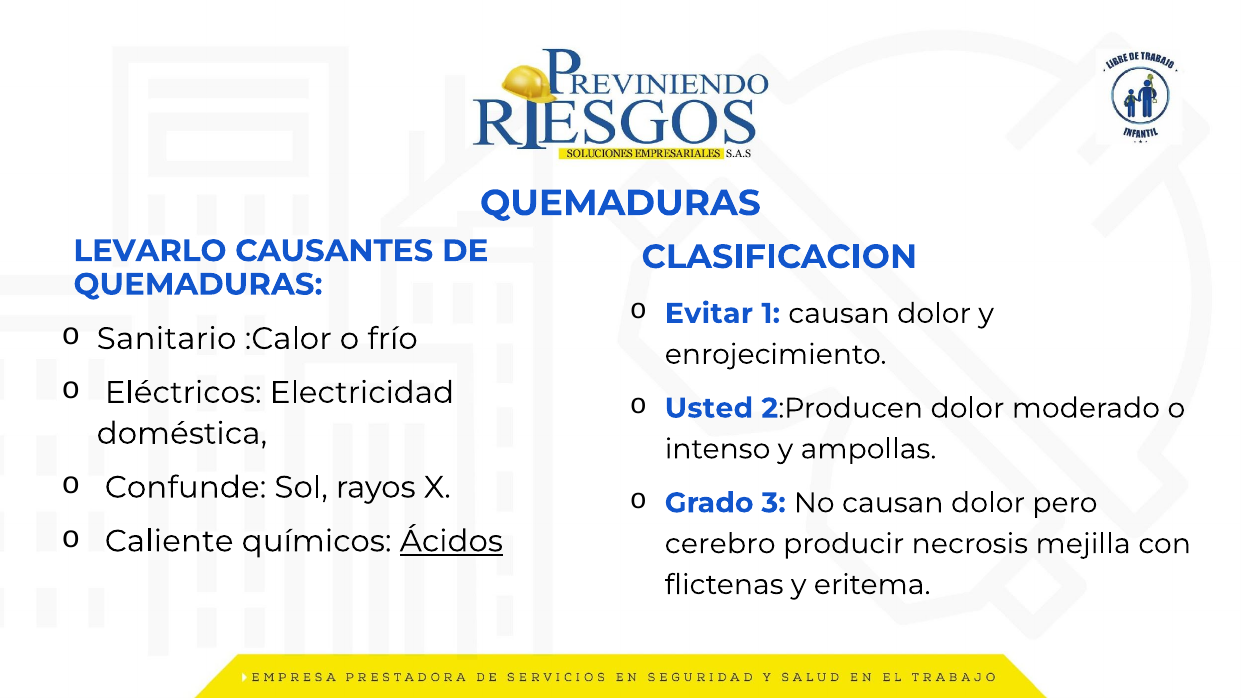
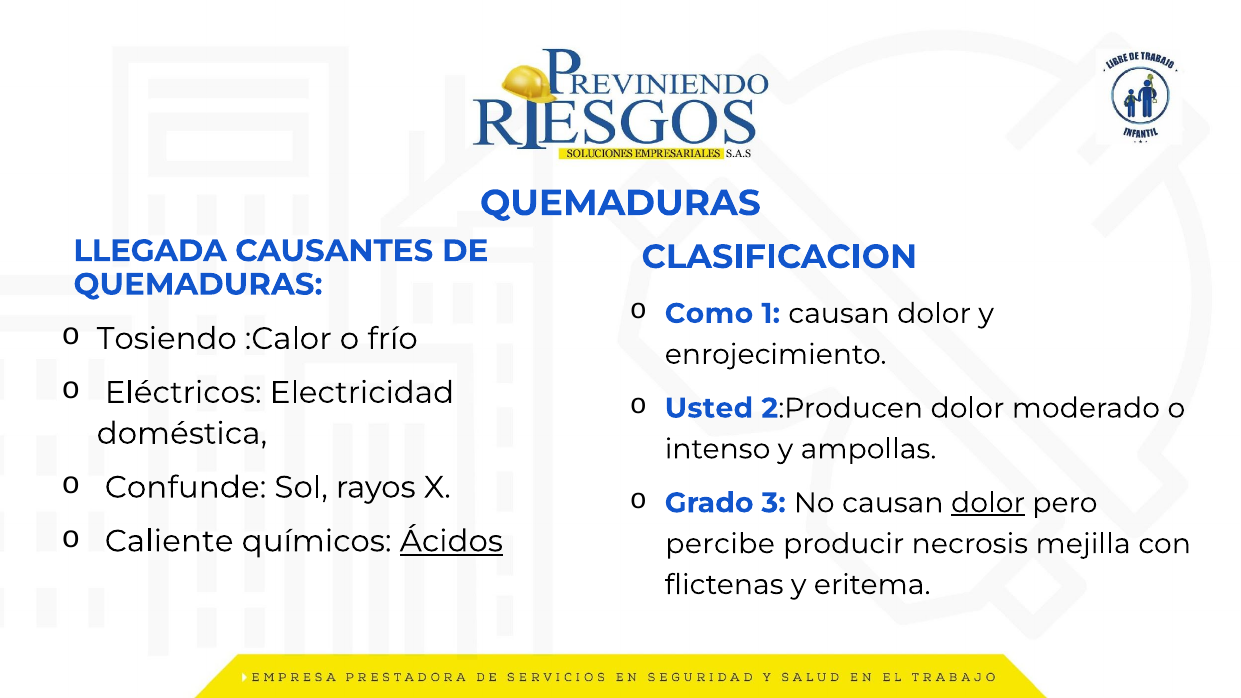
LEVARLO: LEVARLO -> LLEGADA
Evitar: Evitar -> Como
Sanitario: Sanitario -> Tosiendo
dolor at (988, 503) underline: none -> present
cerebro: cerebro -> percibe
